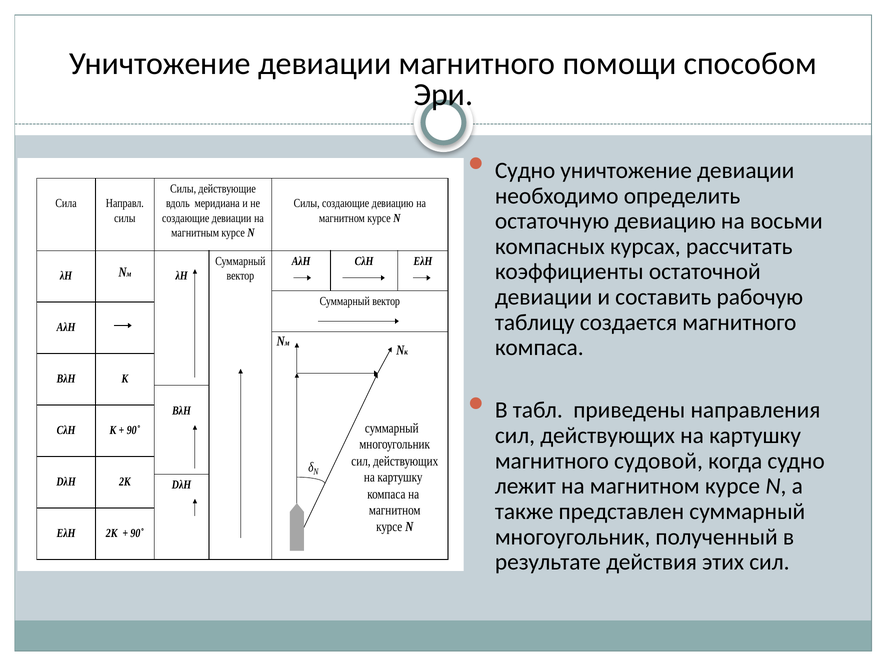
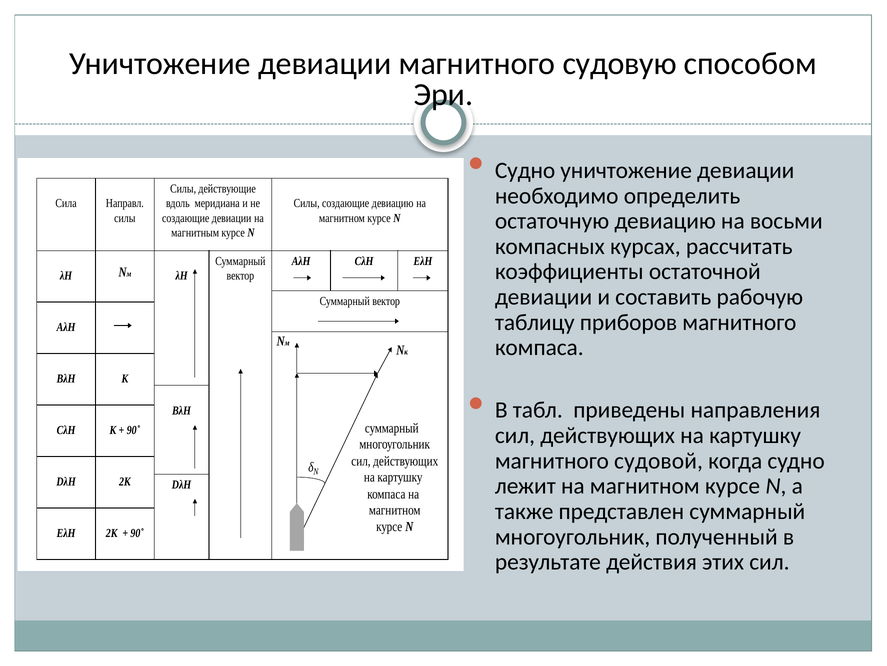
помощи: помощи -> судовую
создается: создается -> приборов
